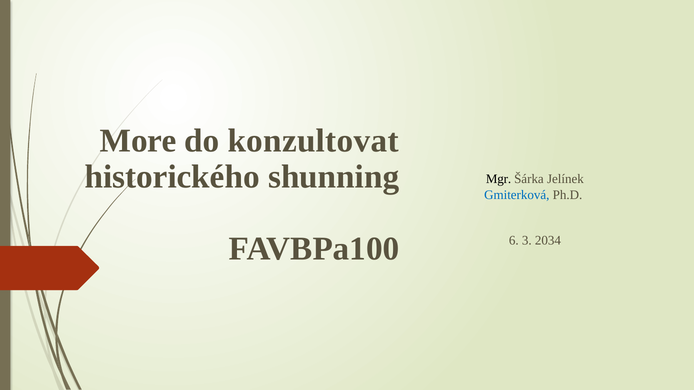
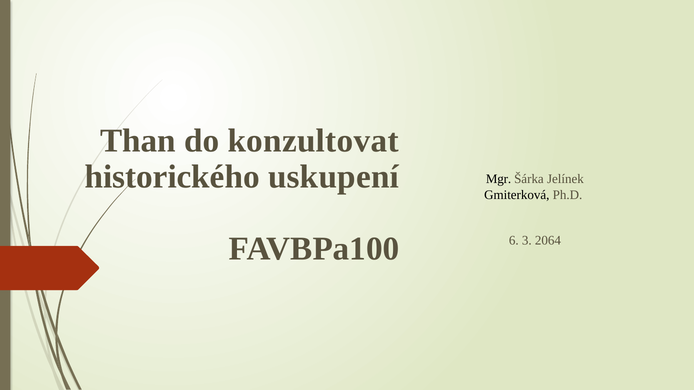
More: More -> Than
shunning: shunning -> uskupení
Gmiterková colour: blue -> black
2034: 2034 -> 2064
